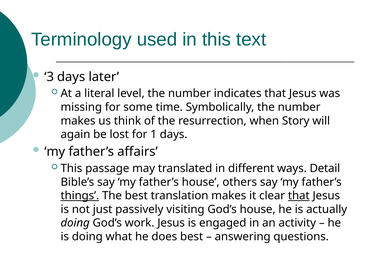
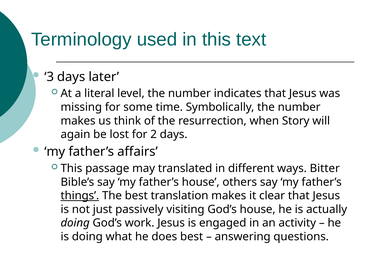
1: 1 -> 2
Detail: Detail -> Bitter
that at (299, 196) underline: present -> none
